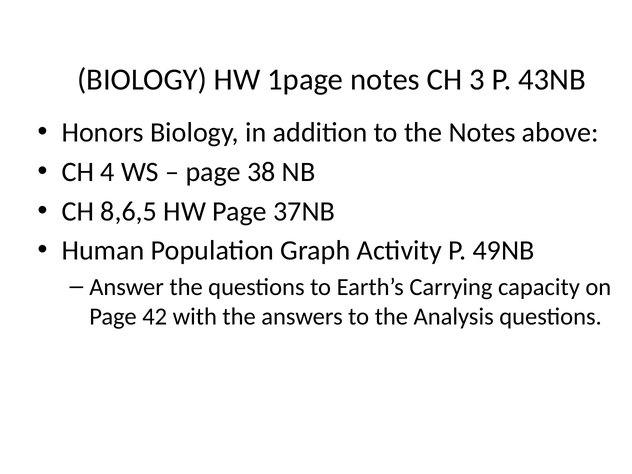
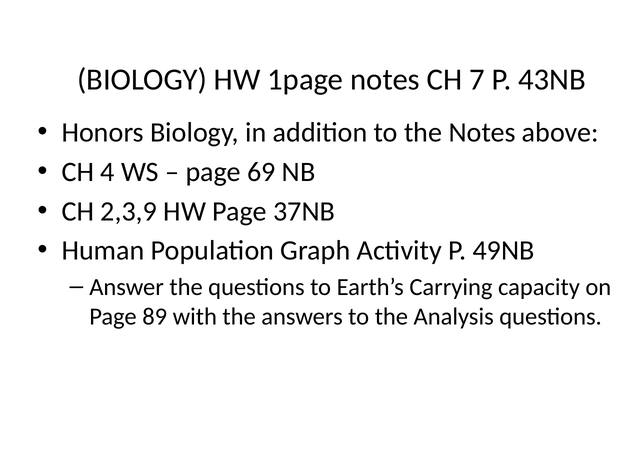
3: 3 -> 7
38: 38 -> 69
8,6,5: 8,6,5 -> 2,3,9
42: 42 -> 89
